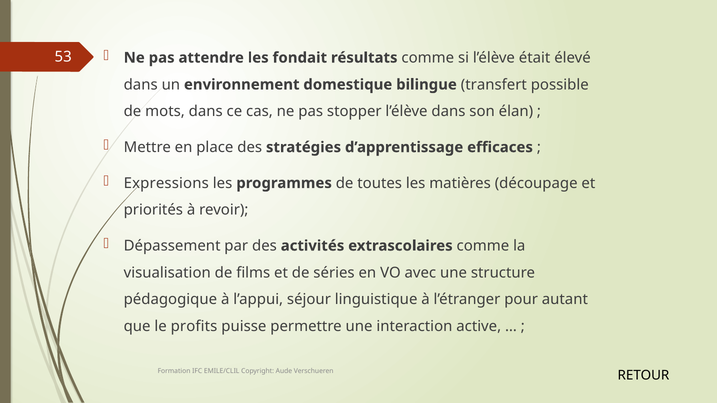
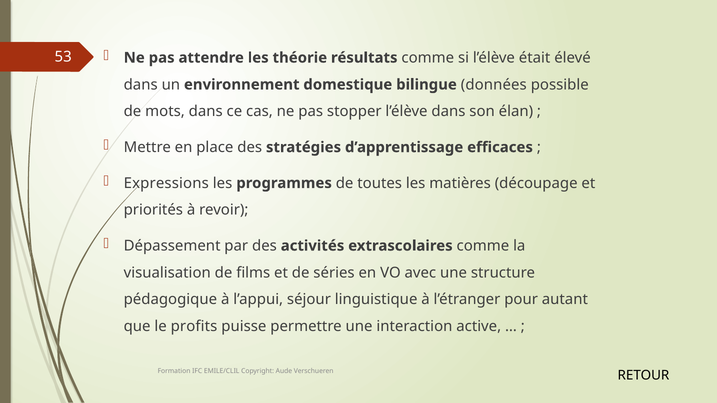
fondait: fondait -> théorie
transfert: transfert -> données
